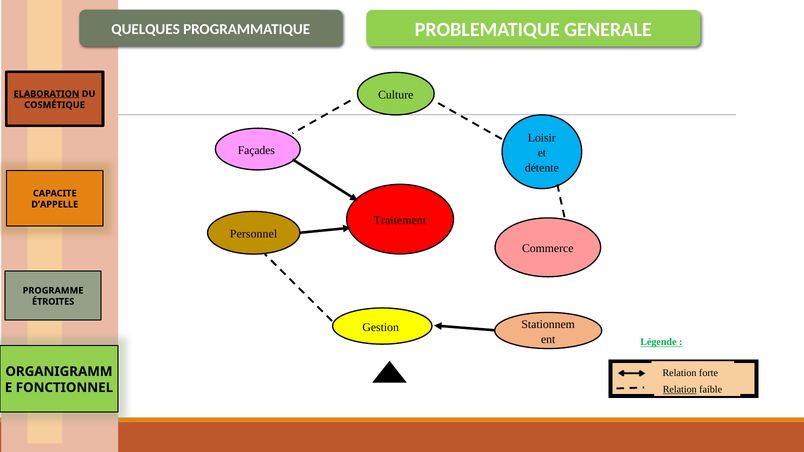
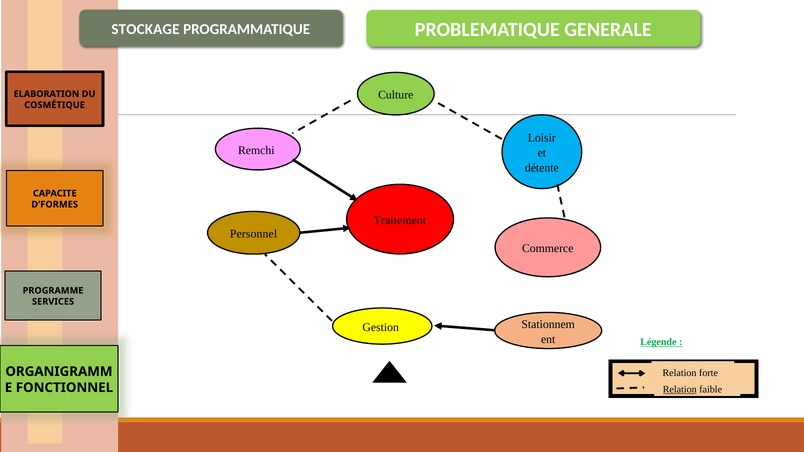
QUELQUES: QUELQUES -> STOCKAGE
ELABORATION underline: present -> none
Façades: Façades -> Remchi
D’APPELLE: D’APPELLE -> D’FORMES
ÉTROITES: ÉTROITES -> SERVICES
